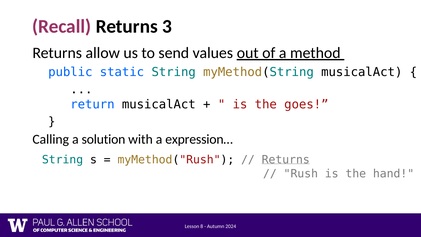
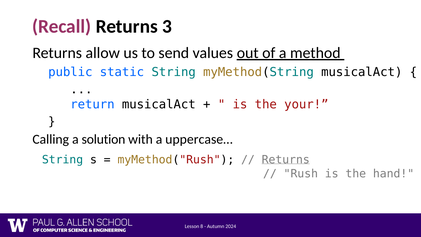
goes: goes -> your
expression…: expression… -> uppercase…
